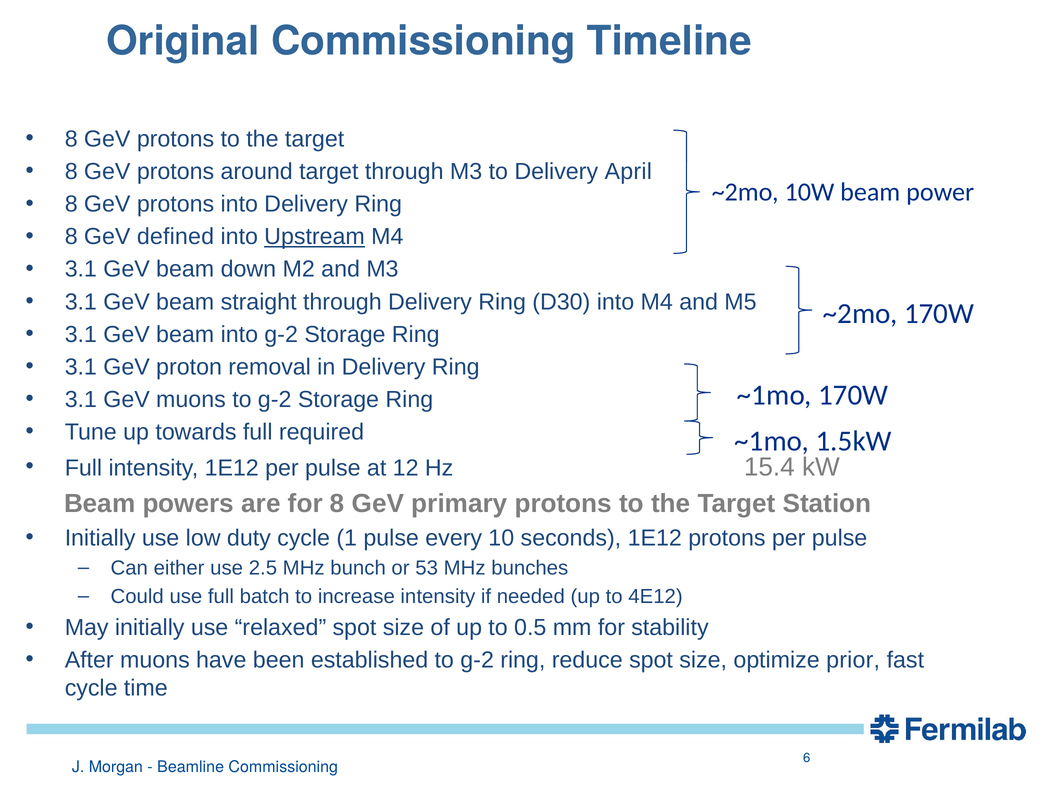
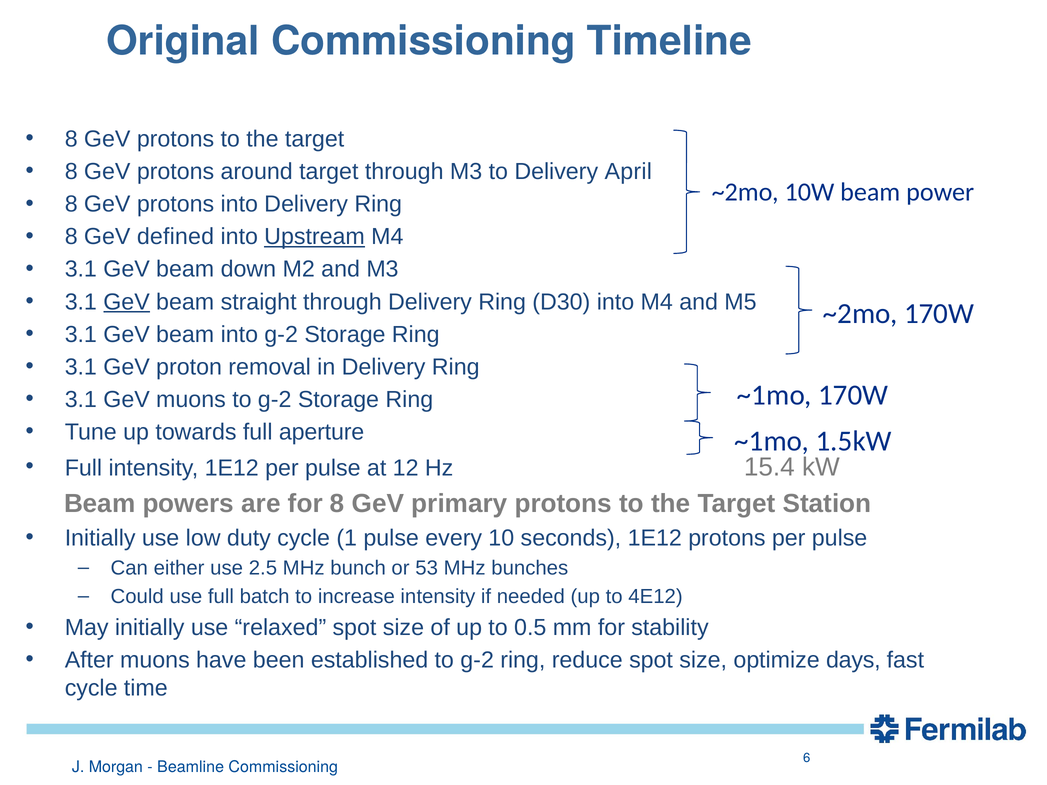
GeV at (127, 302) underline: none -> present
required: required -> aperture
prior: prior -> days
